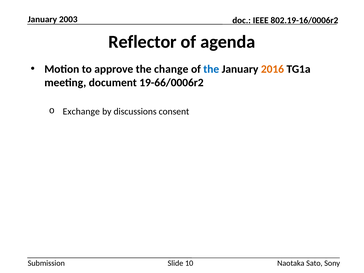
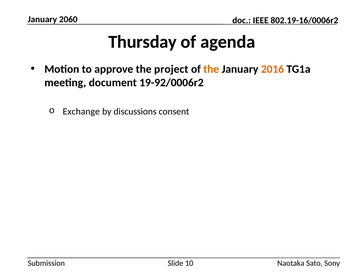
2003: 2003 -> 2060
Reflector: Reflector -> Thursday
change: change -> project
the at (211, 69) colour: blue -> orange
19-66/0006r2: 19-66/0006r2 -> 19-92/0006r2
